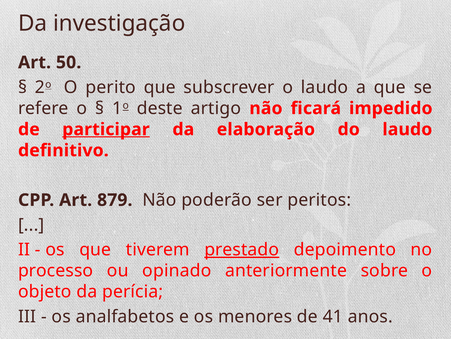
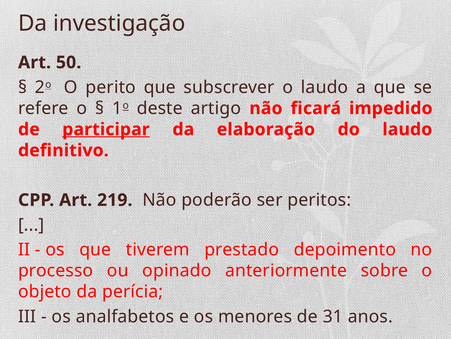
879: 879 -> 219
prestado underline: present -> none
41: 41 -> 31
